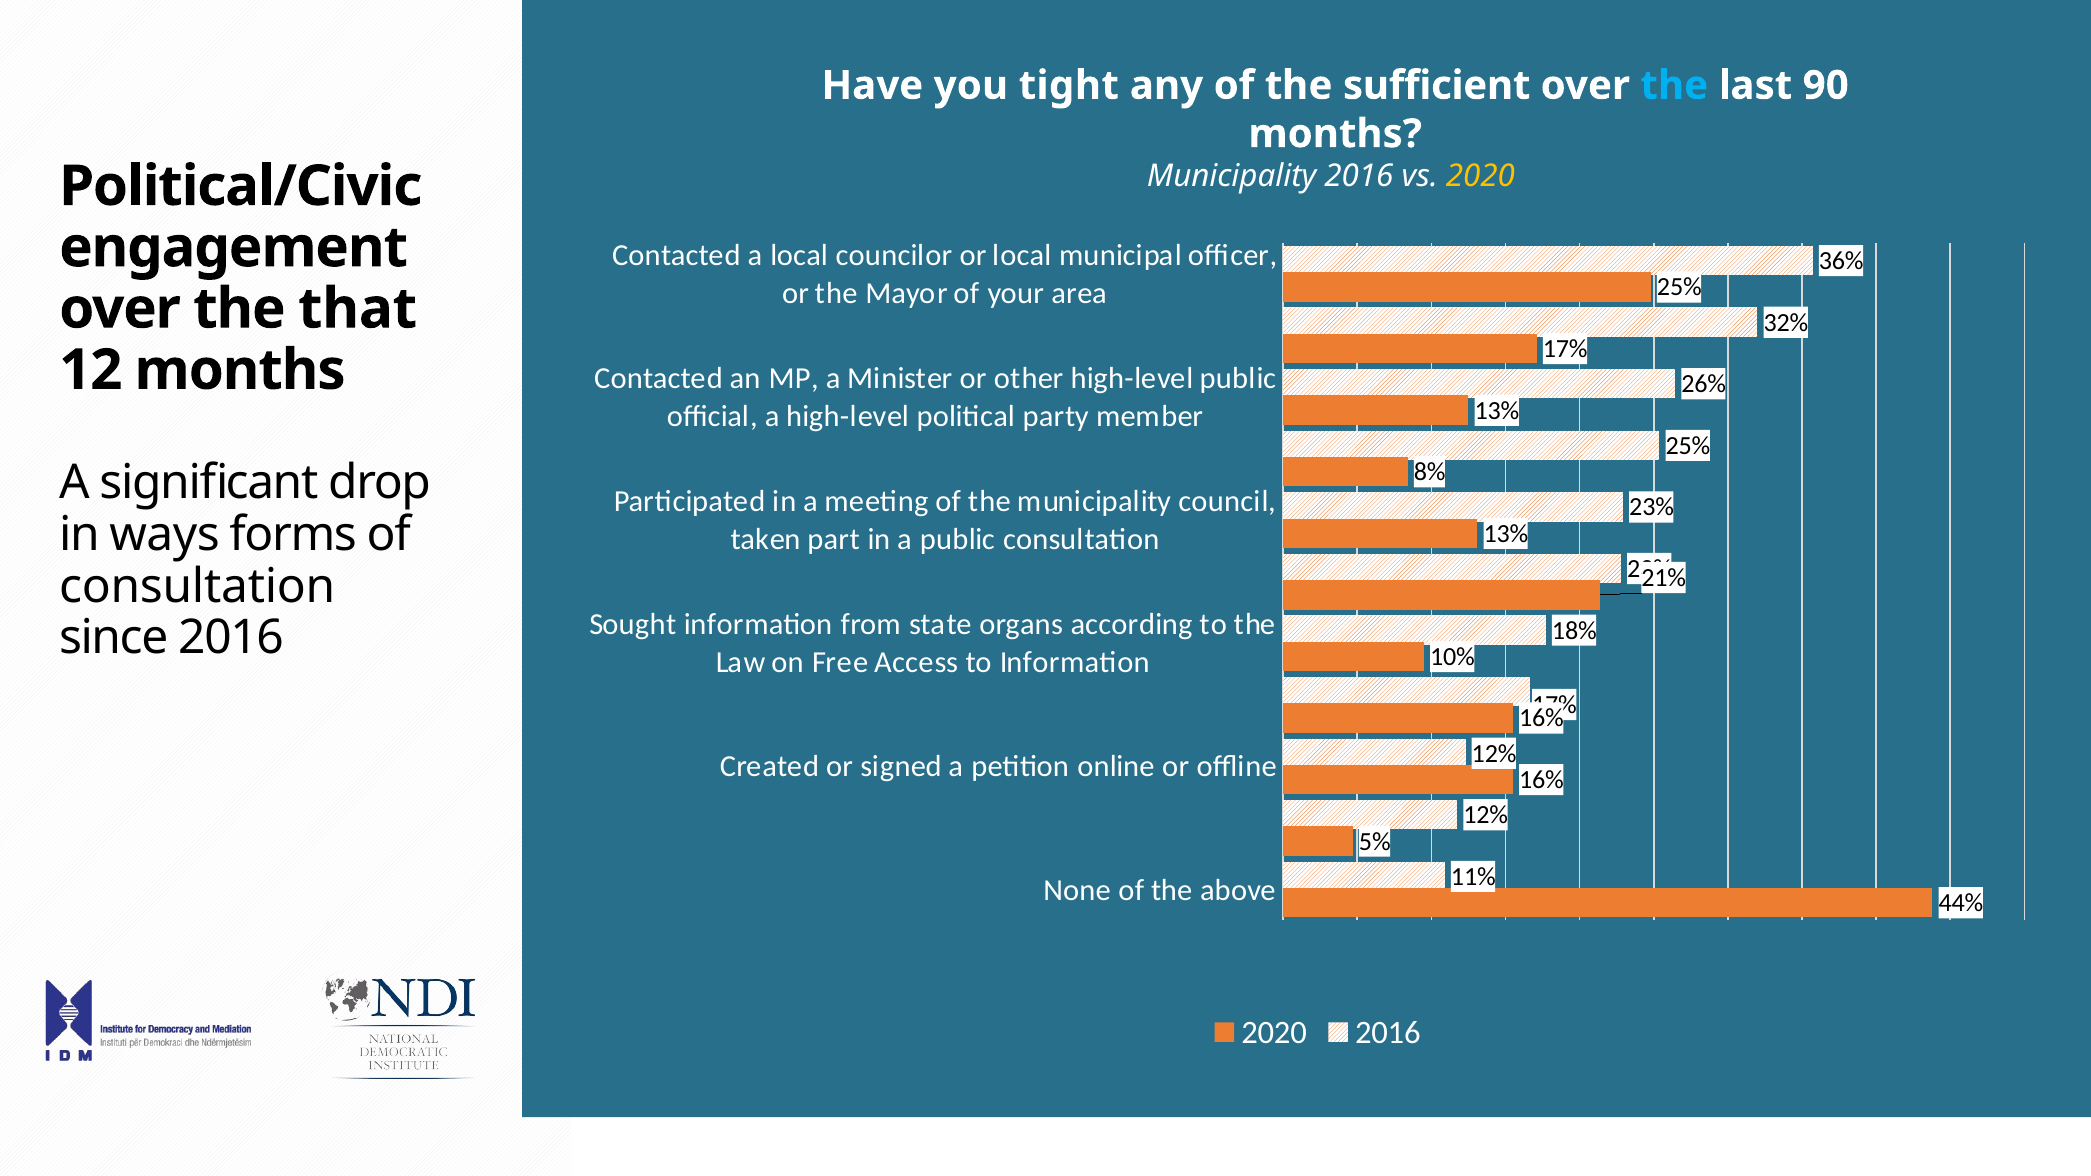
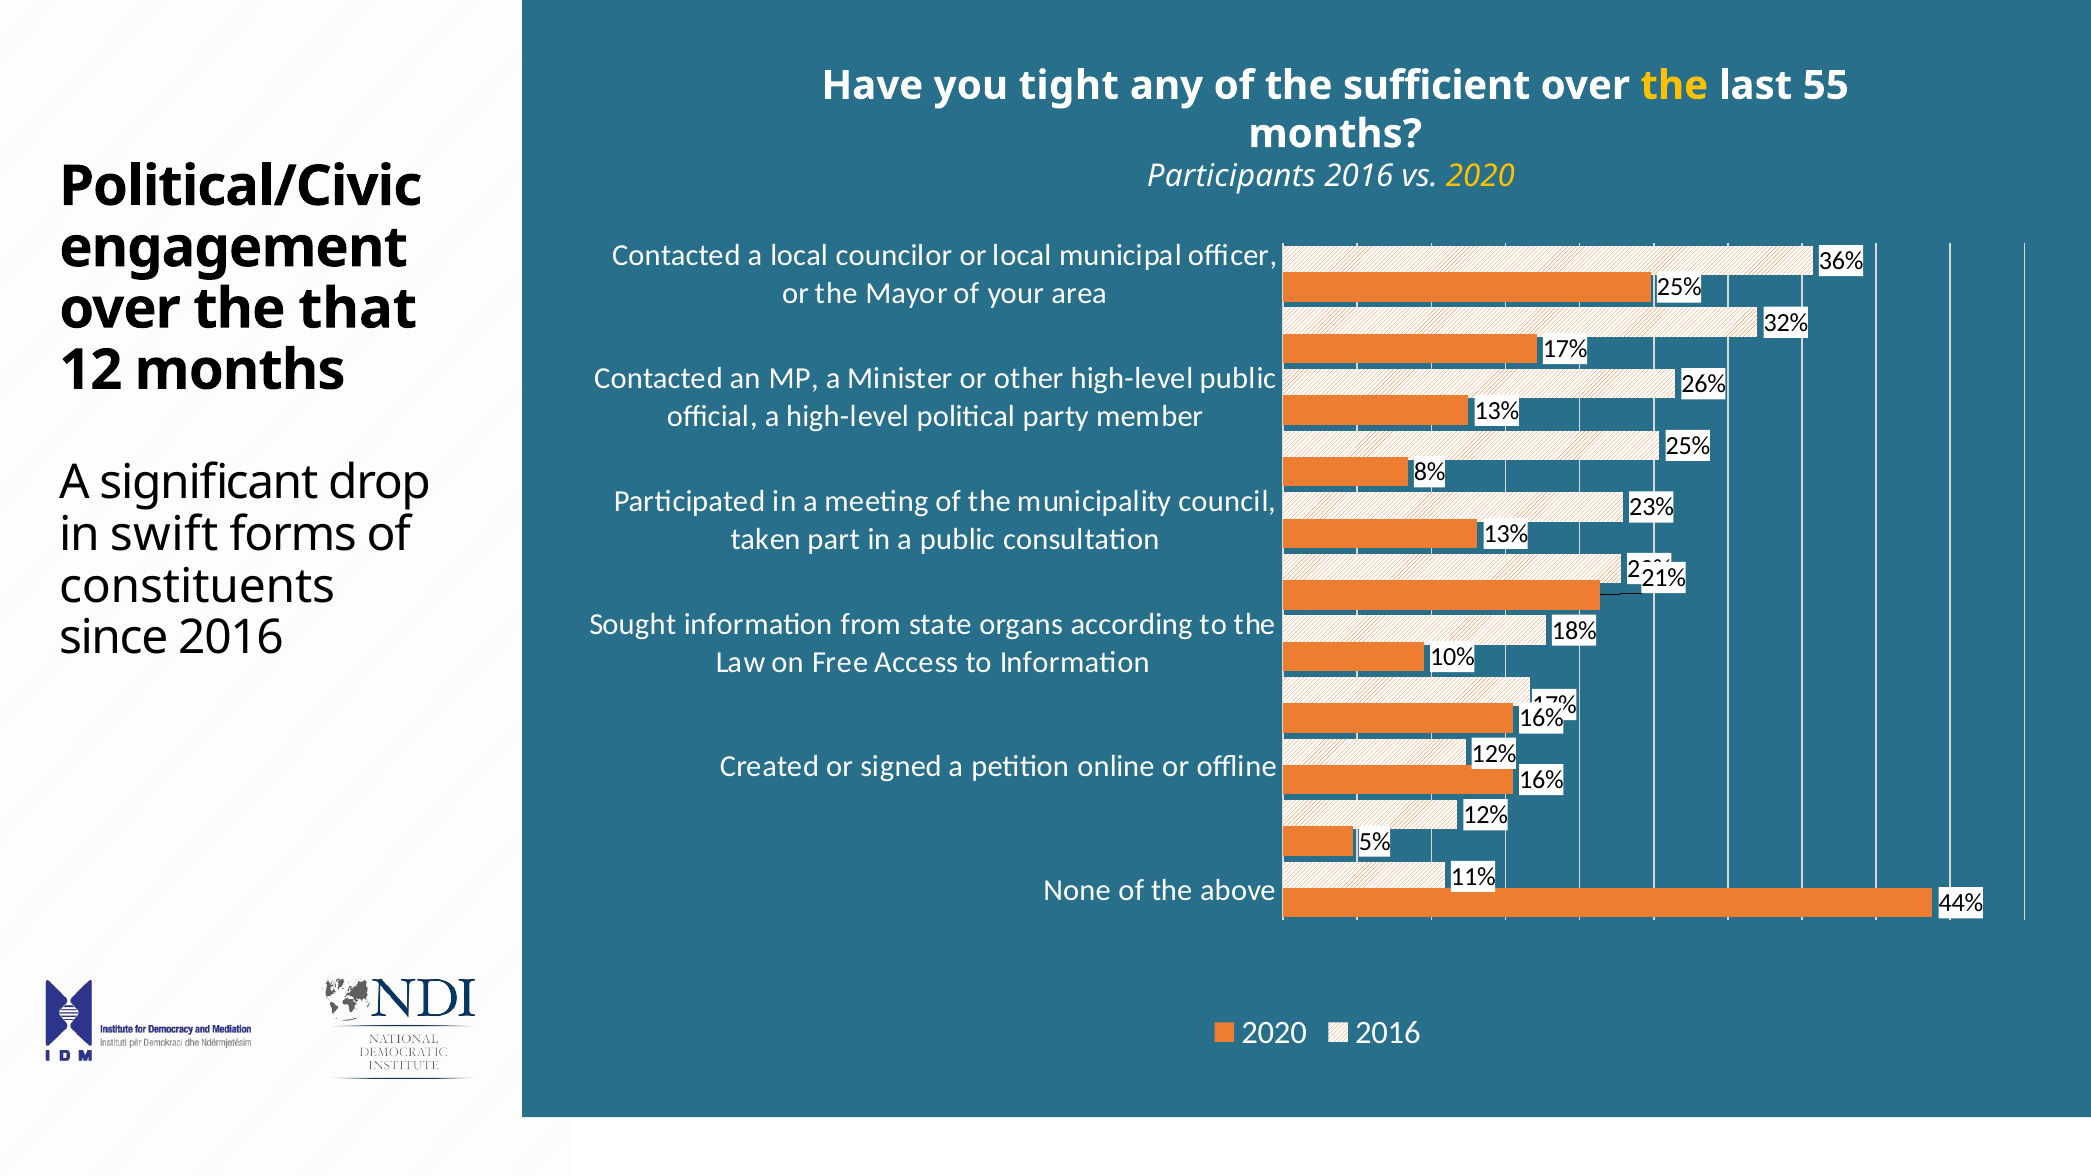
the at (1674, 86) colour: light blue -> yellow
90: 90 -> 55
Municipality at (1232, 176): Municipality -> Participants
ways: ways -> swift
consultation at (197, 587): consultation -> constituents
